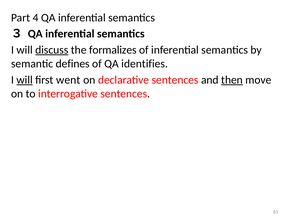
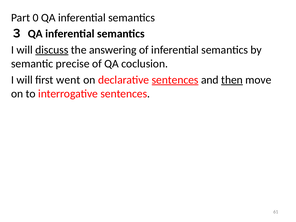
4: 4 -> 0
formalizes: formalizes -> answering
defines: defines -> precise
identifies: identifies -> coclusion
will at (25, 80) underline: present -> none
sentences at (175, 80) underline: none -> present
